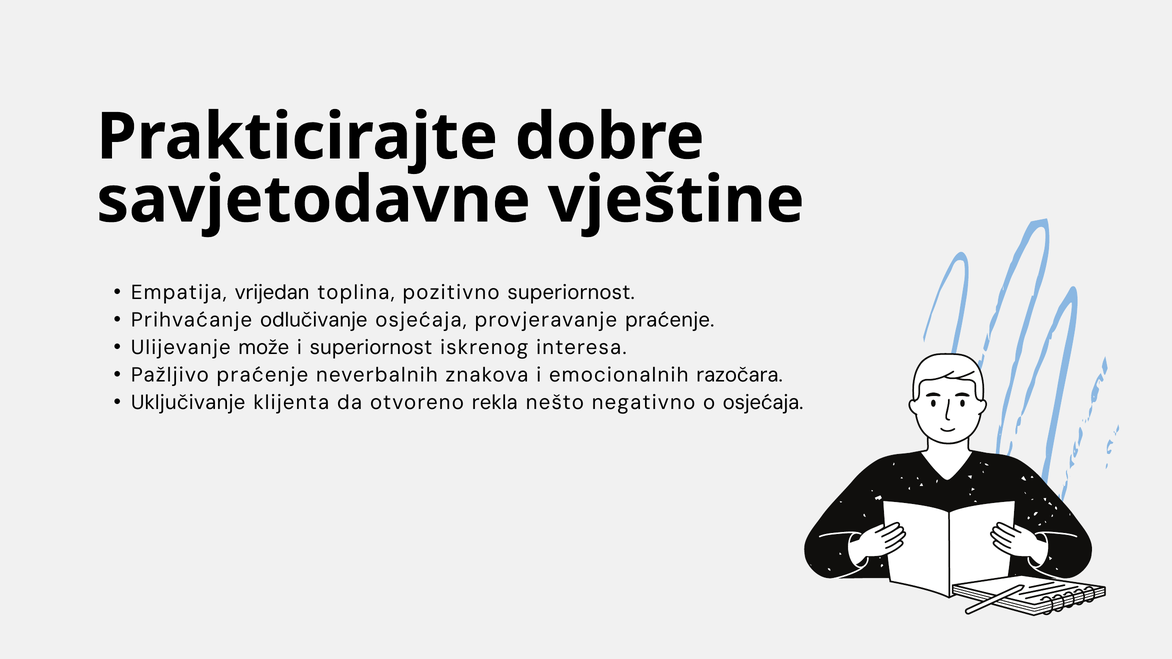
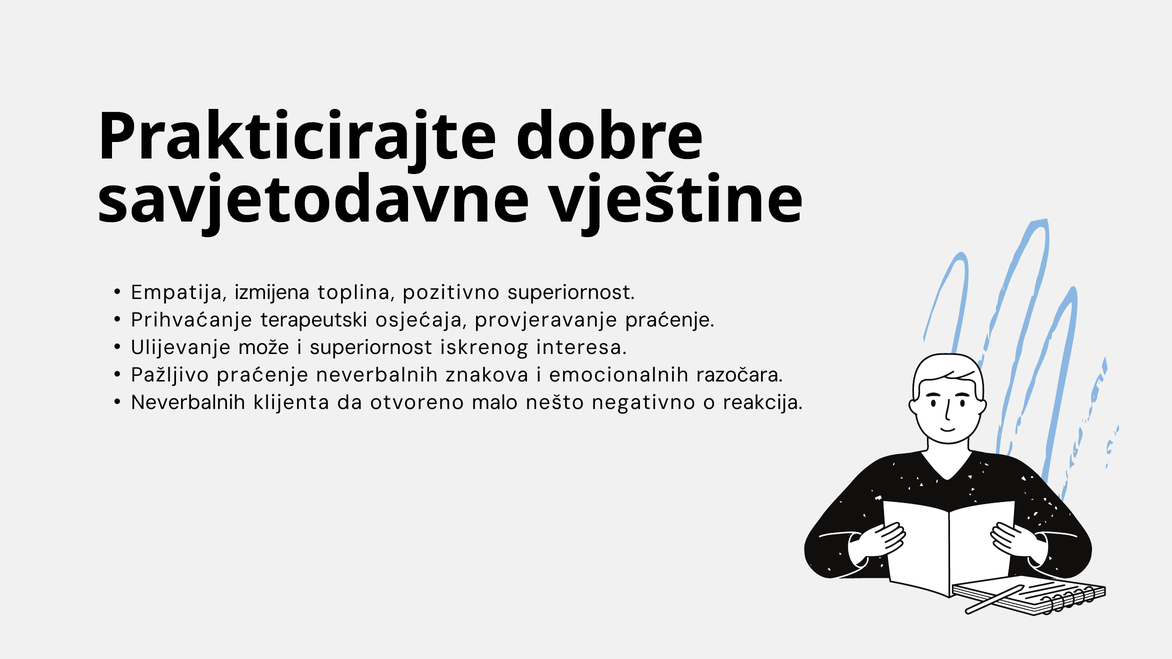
vrijedan: vrijedan -> izmijena
odlučivanje: odlučivanje -> terapeutski
Uključivanje at (188, 403): Uključivanje -> Neverbalnih
rekla: rekla -> malo
o osjećaja: osjećaja -> reakcija
